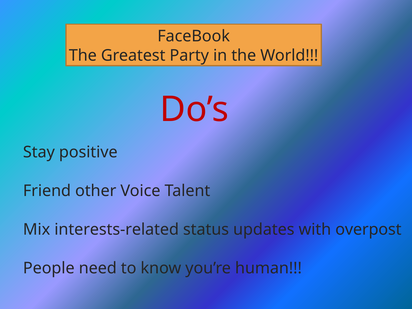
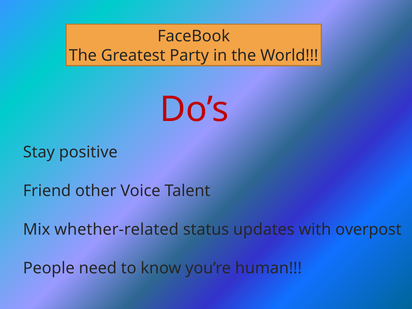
interests-related: interests-related -> whether-related
